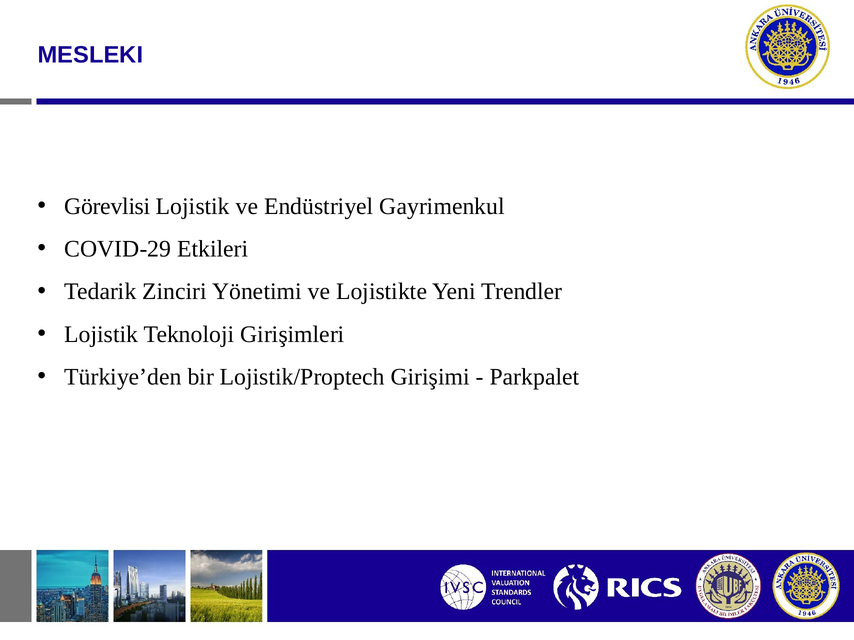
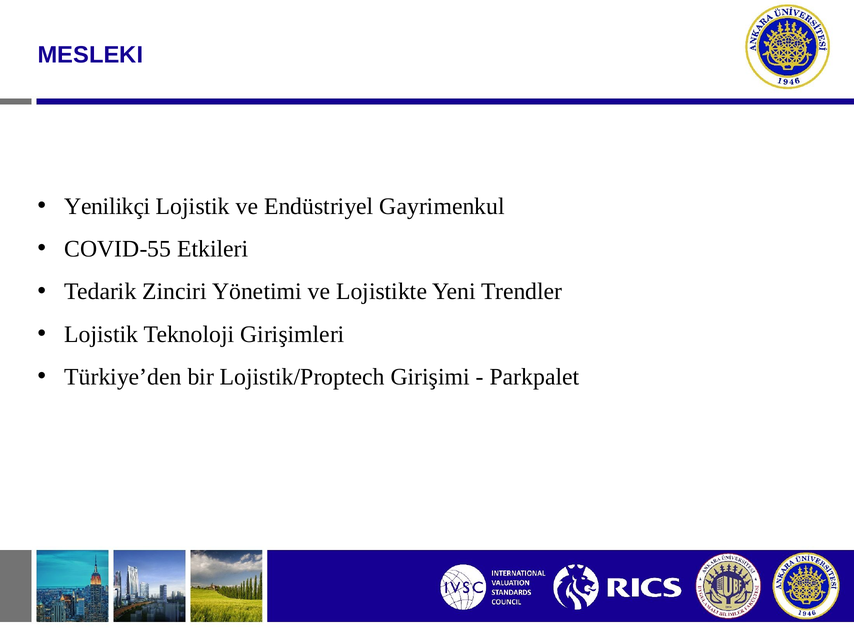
Görevlisi: Görevlisi -> Yenilikçi
COVID-29: COVID-29 -> COVID-55
